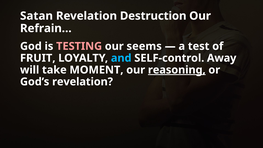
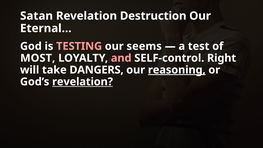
Refrain…: Refrain… -> Eternal…
FRUIT: FRUIT -> MOST
and colour: light blue -> pink
Away: Away -> Right
MOMENT: MOMENT -> DANGERS
revelation at (83, 82) underline: none -> present
